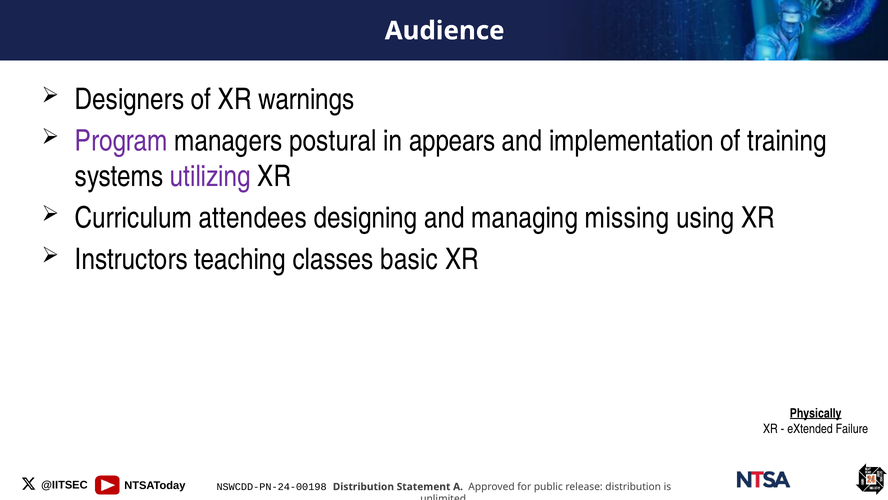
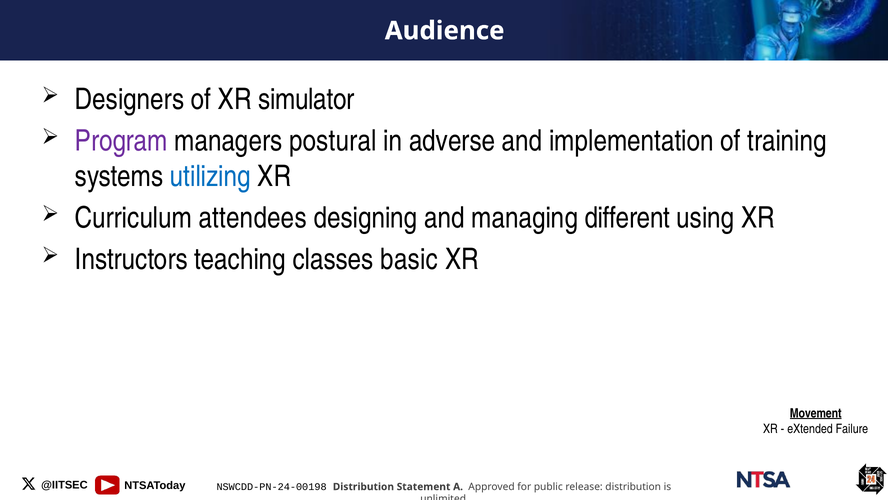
warnings: warnings -> simulator
appears: appears -> adverse
utilizing colour: purple -> blue
missing: missing -> different
Physically: Physically -> Movement
